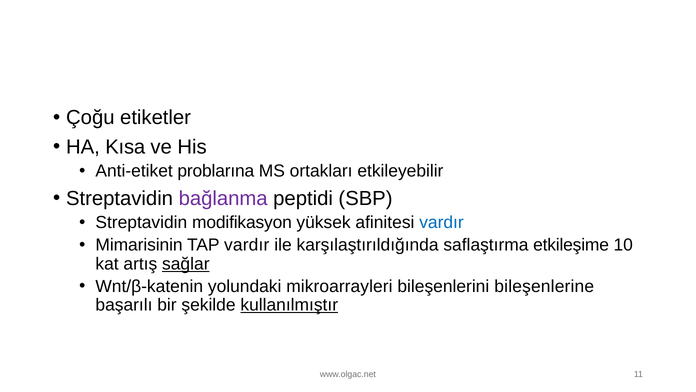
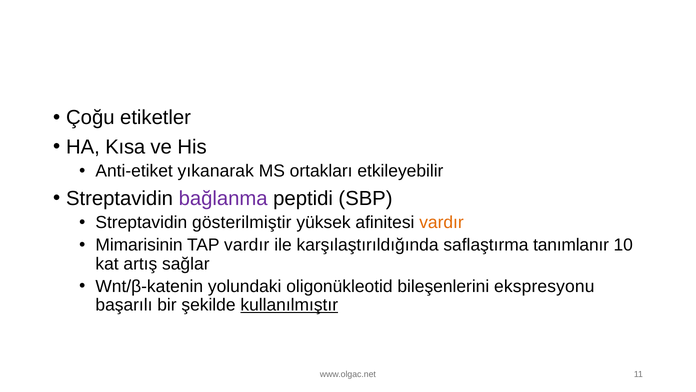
problarına: problarına -> yıkanarak
modifikasyon: modifikasyon -> gösterilmiştir
vardır at (441, 222) colour: blue -> orange
etkileşime: etkileşime -> tanımlanır
sağlar underline: present -> none
mikroarrayleri: mikroarrayleri -> oligonükleotid
bileşenlerine: bileşenlerine -> ekspresyonu
